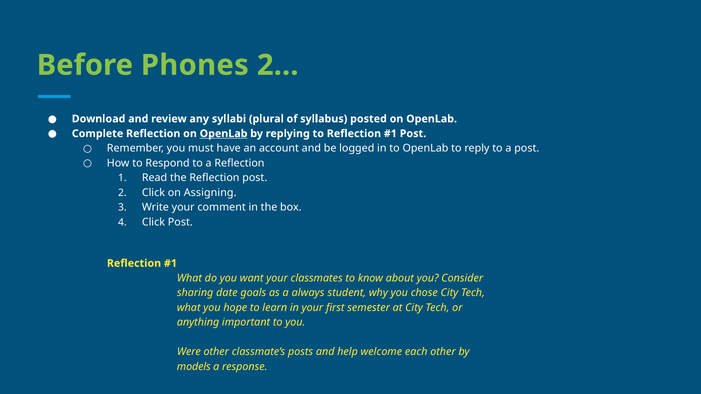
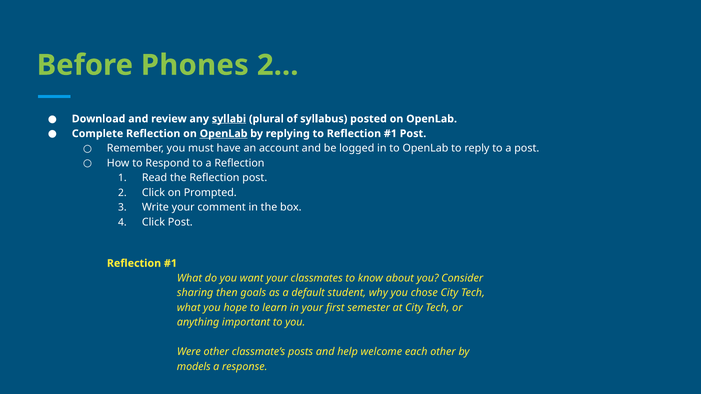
syllabi underline: none -> present
Assigning: Assigning -> Prompted
date: date -> then
always: always -> default
